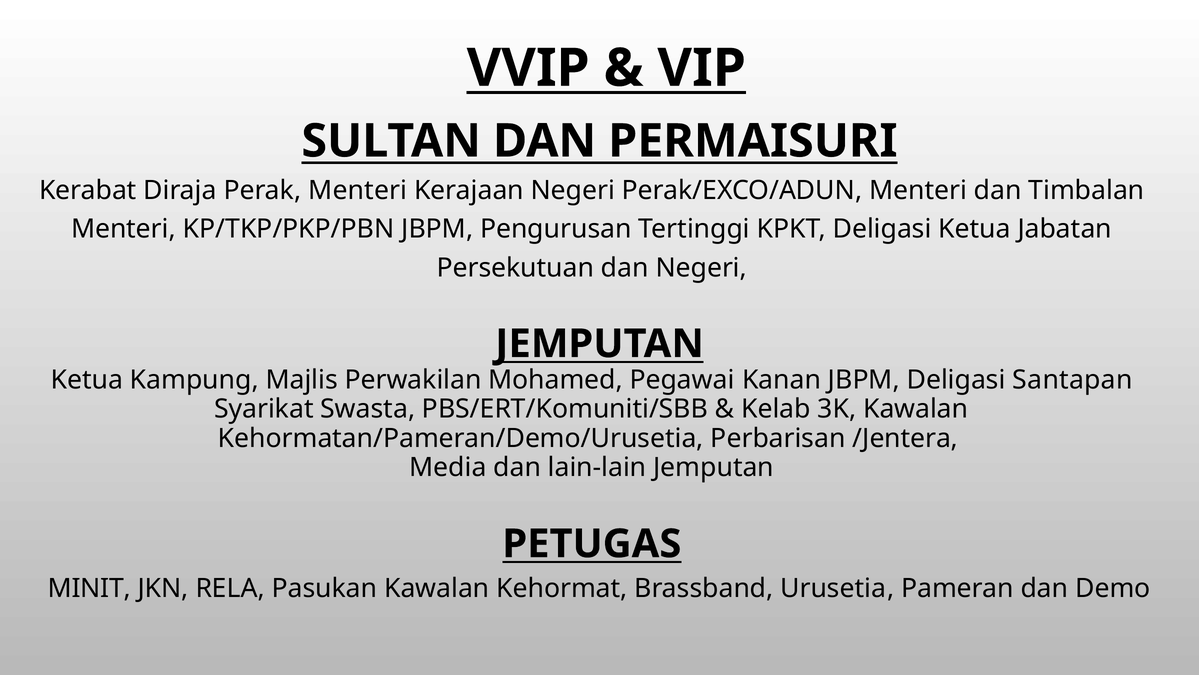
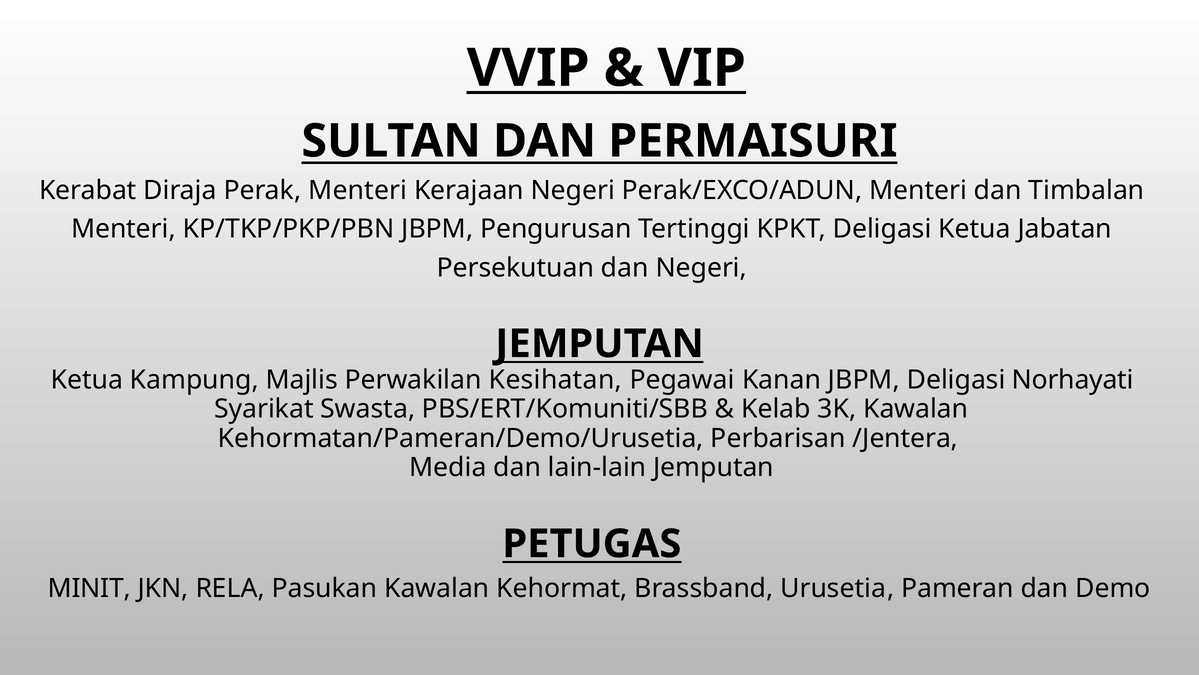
Mohamed: Mohamed -> Kesihatan
Santapan: Santapan -> Norhayati
